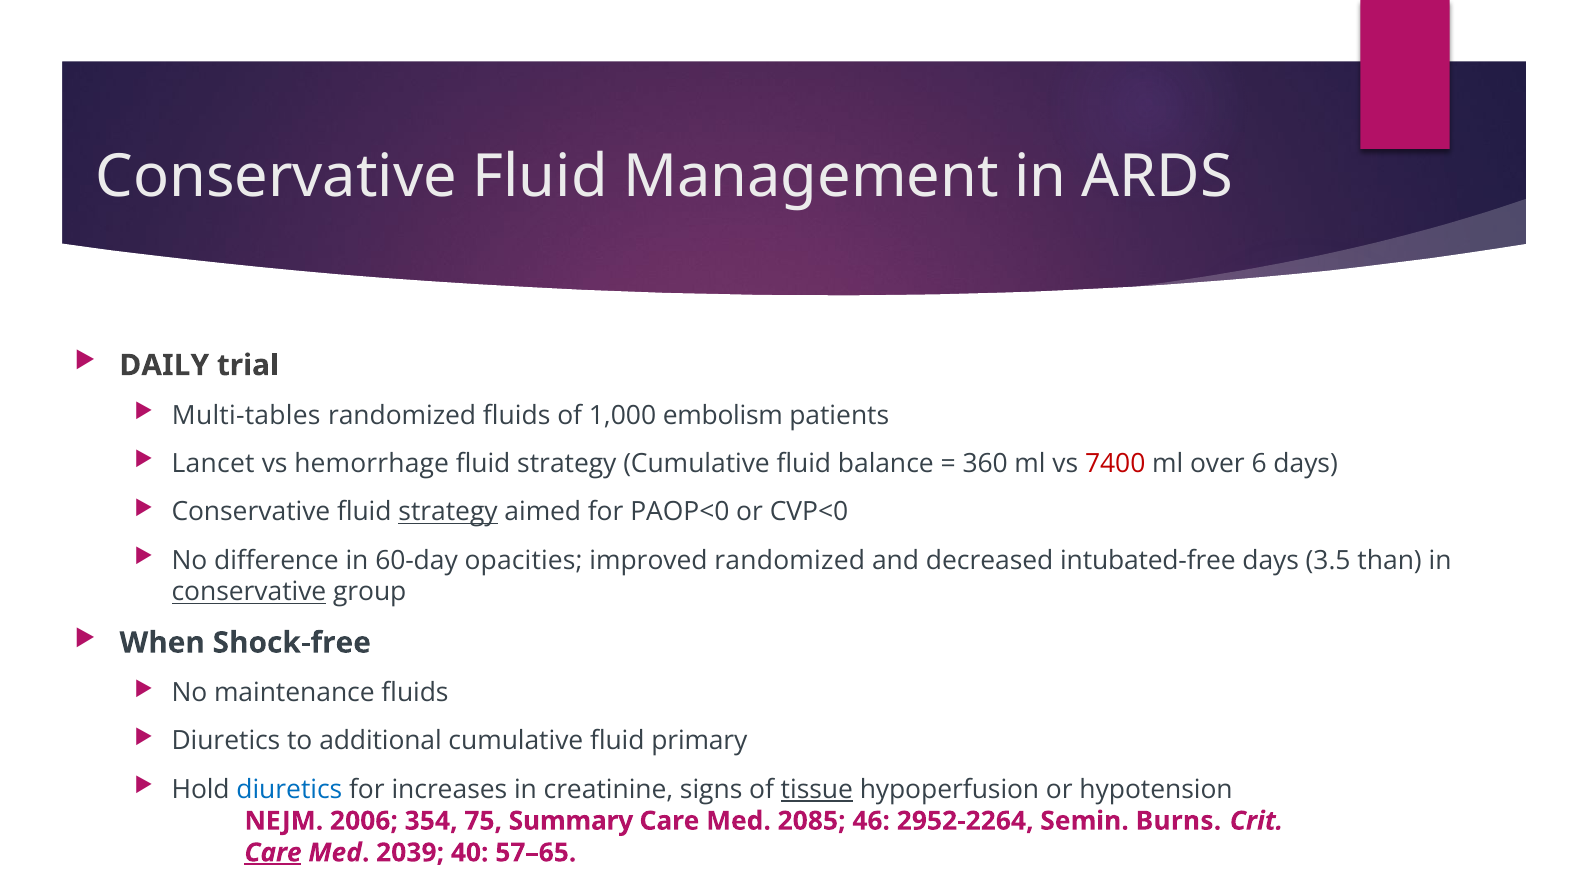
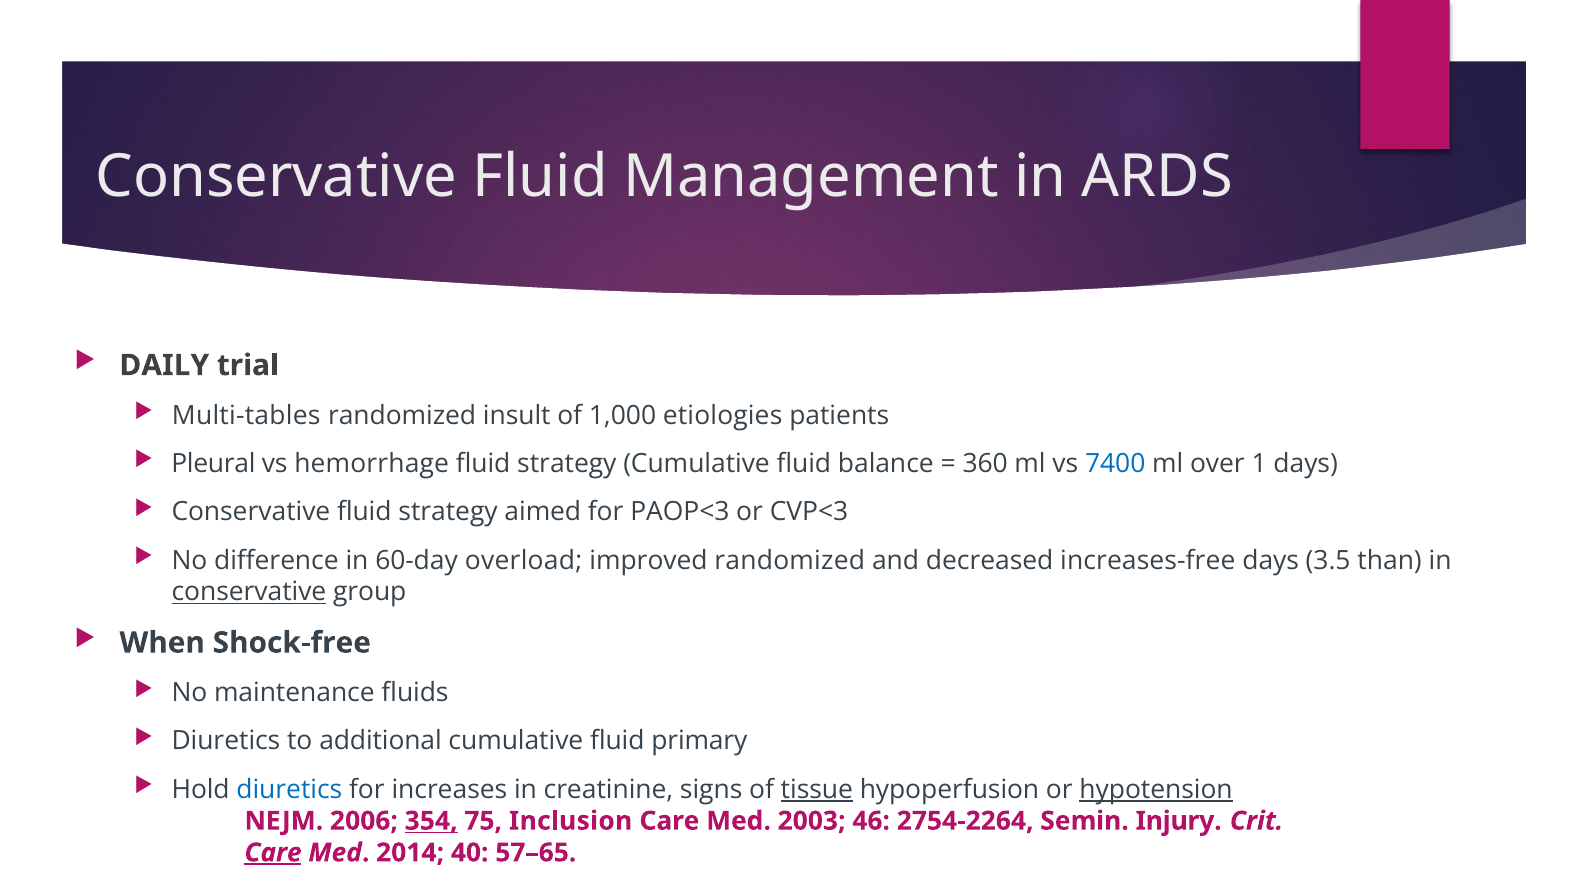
randomized fluids: fluids -> insult
embolism: embolism -> etiologies
Lancet: Lancet -> Pleural
7400 colour: red -> blue
6: 6 -> 1
strategy at (448, 512) underline: present -> none
PAOP<0: PAOP<0 -> PAOP<3
CVP<0: CVP<0 -> CVP<3
opacities: opacities -> overload
intubated-free: intubated-free -> increases-free
hypotension underline: none -> present
354 underline: none -> present
Summary: Summary -> Inclusion
2085: 2085 -> 2003
2952-2264: 2952-2264 -> 2754-2264
Burns: Burns -> Injury
2039: 2039 -> 2014
